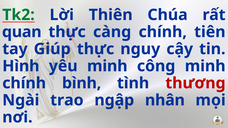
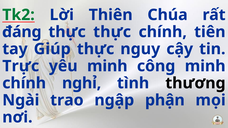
quan: quan -> đáng
thực càng: càng -> thực
Hình: Hình -> Trực
bình: bình -> nghỉ
thương colour: red -> black
nhân: nhân -> phận
